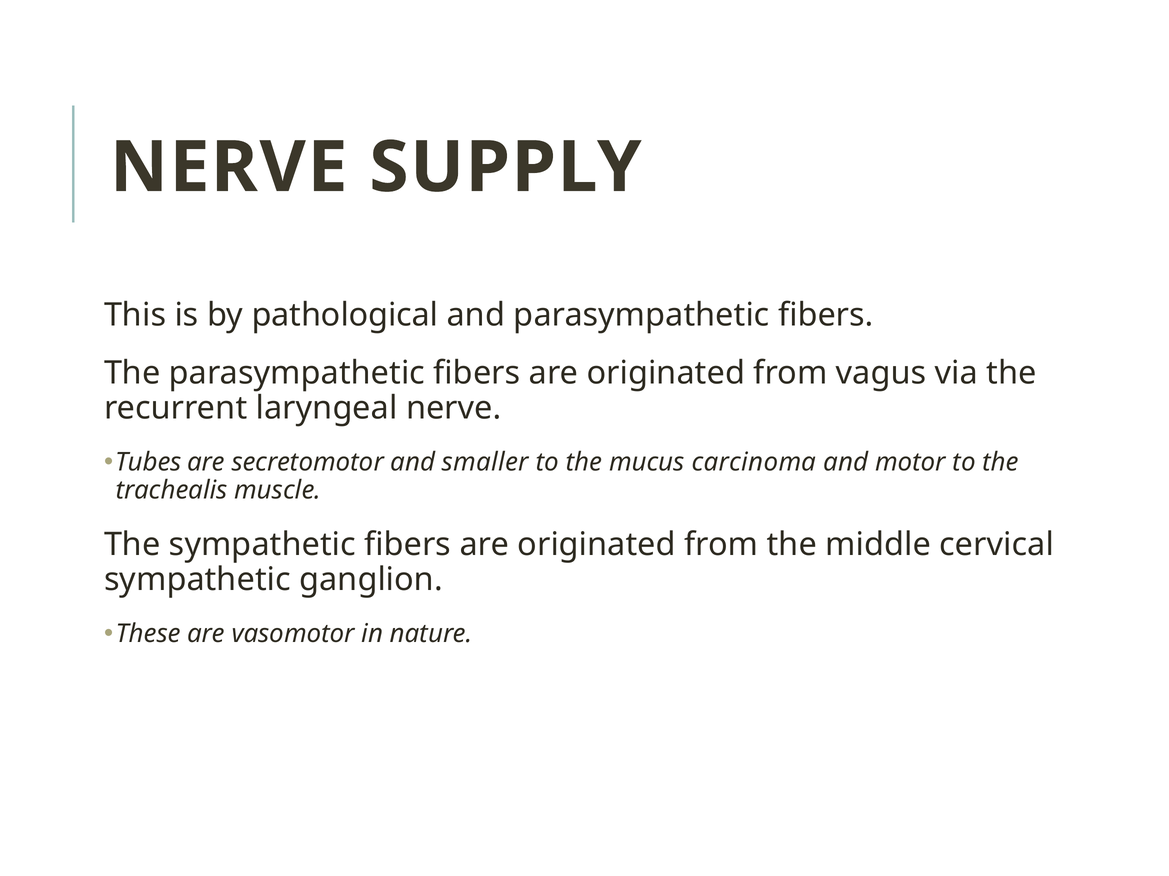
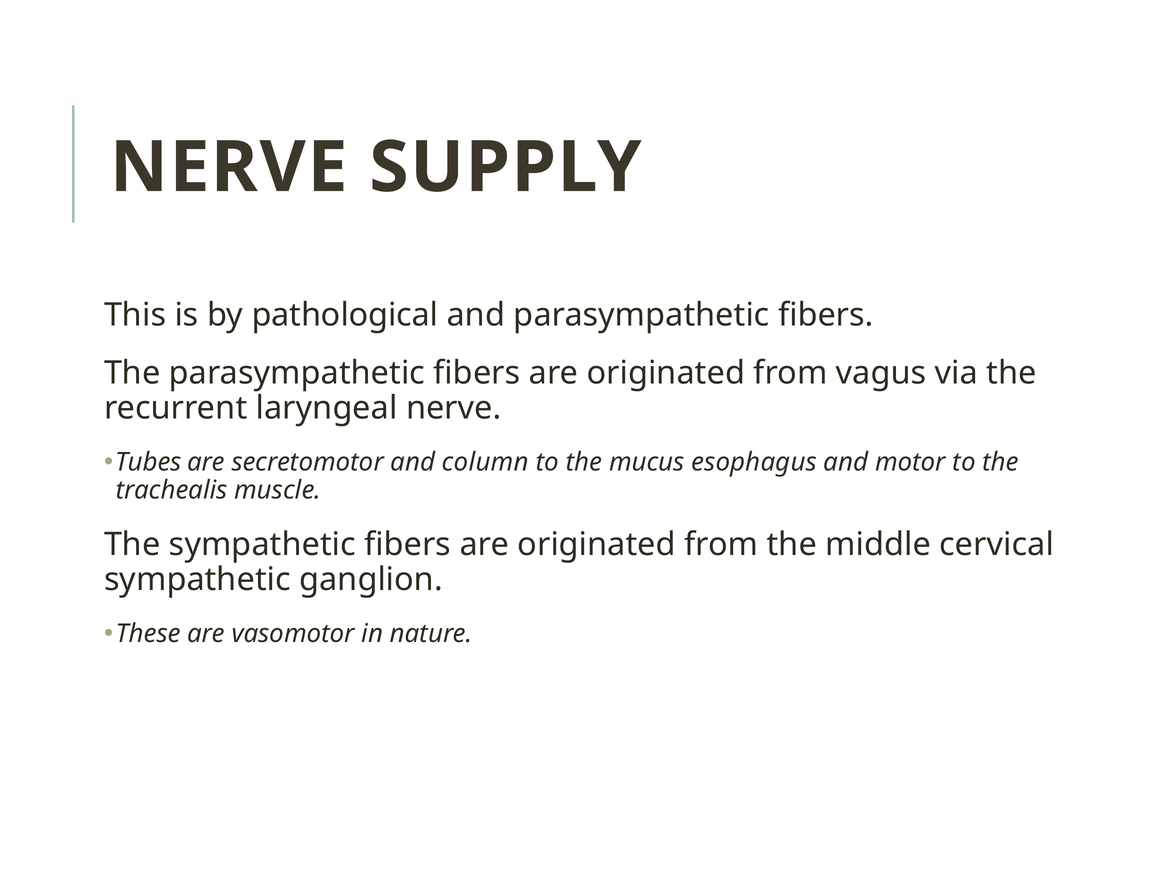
smaller: smaller -> column
carcinoma: carcinoma -> esophagus
